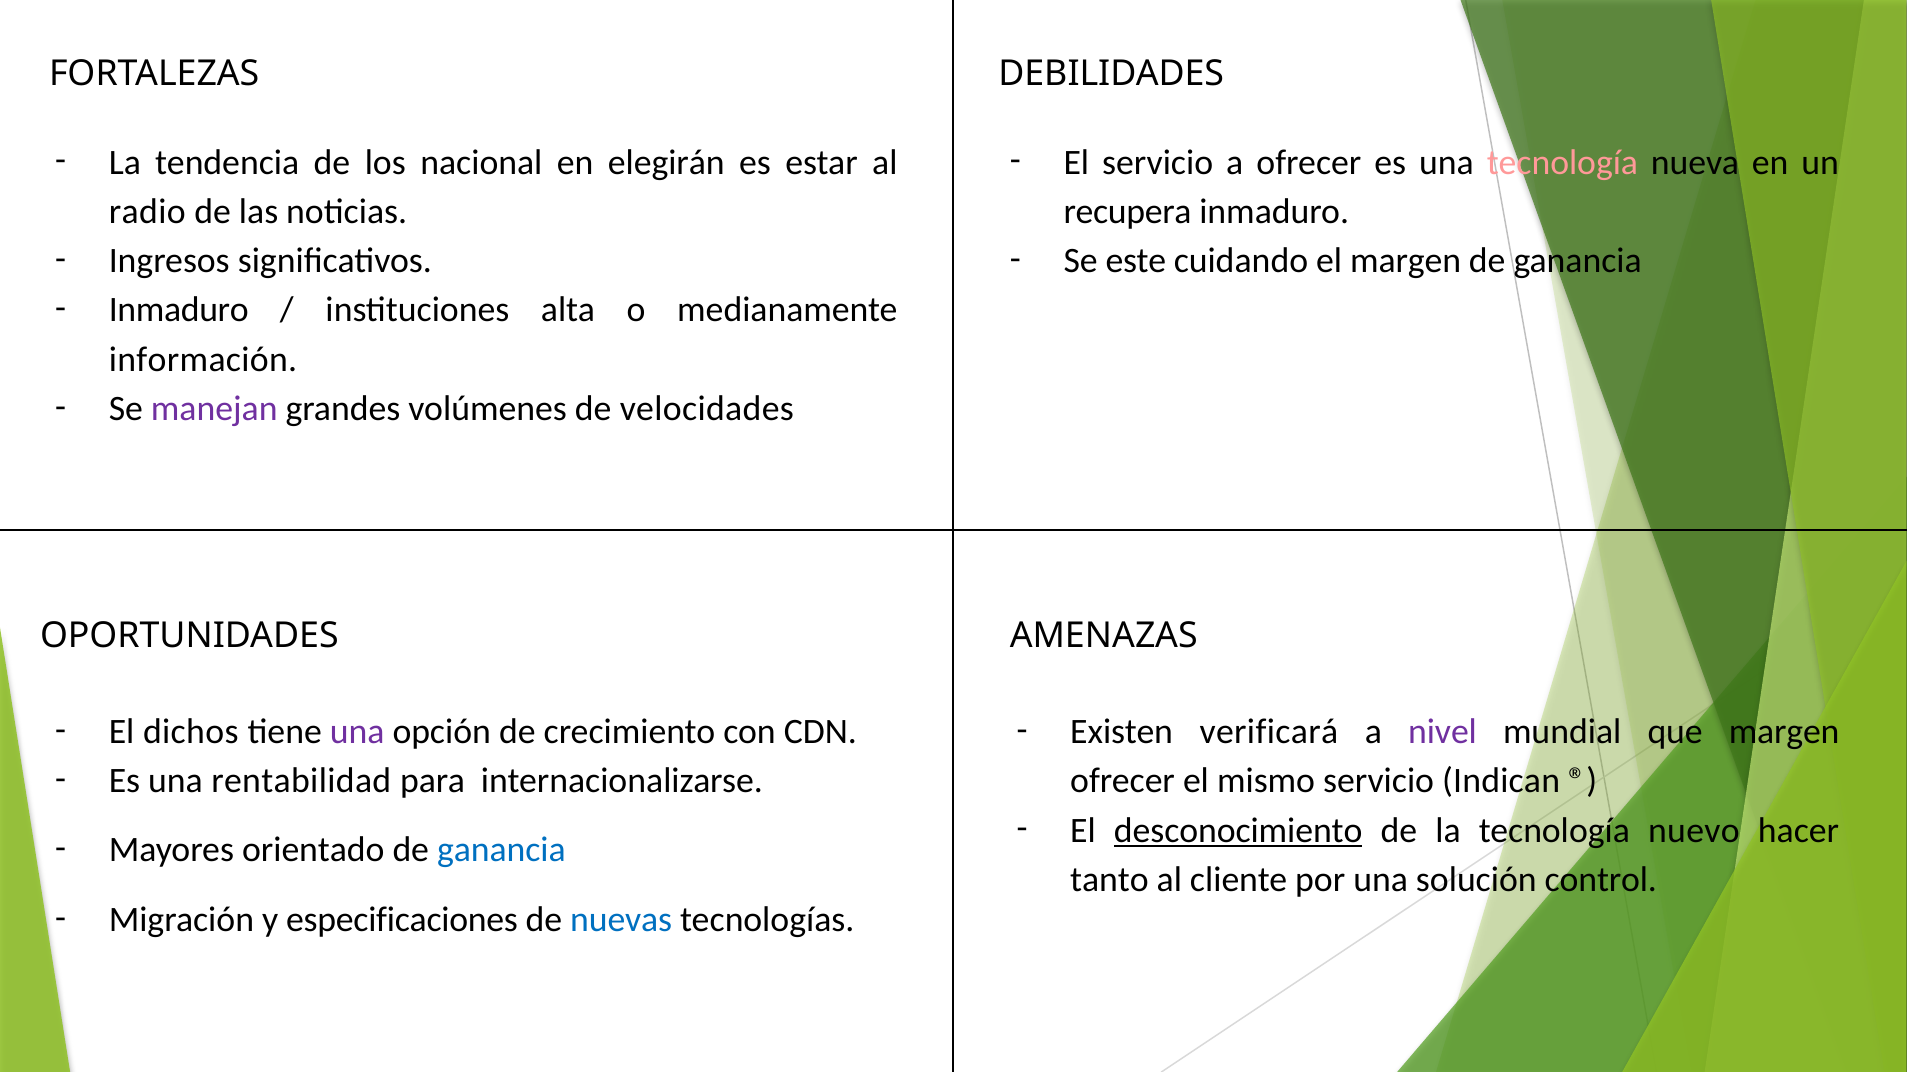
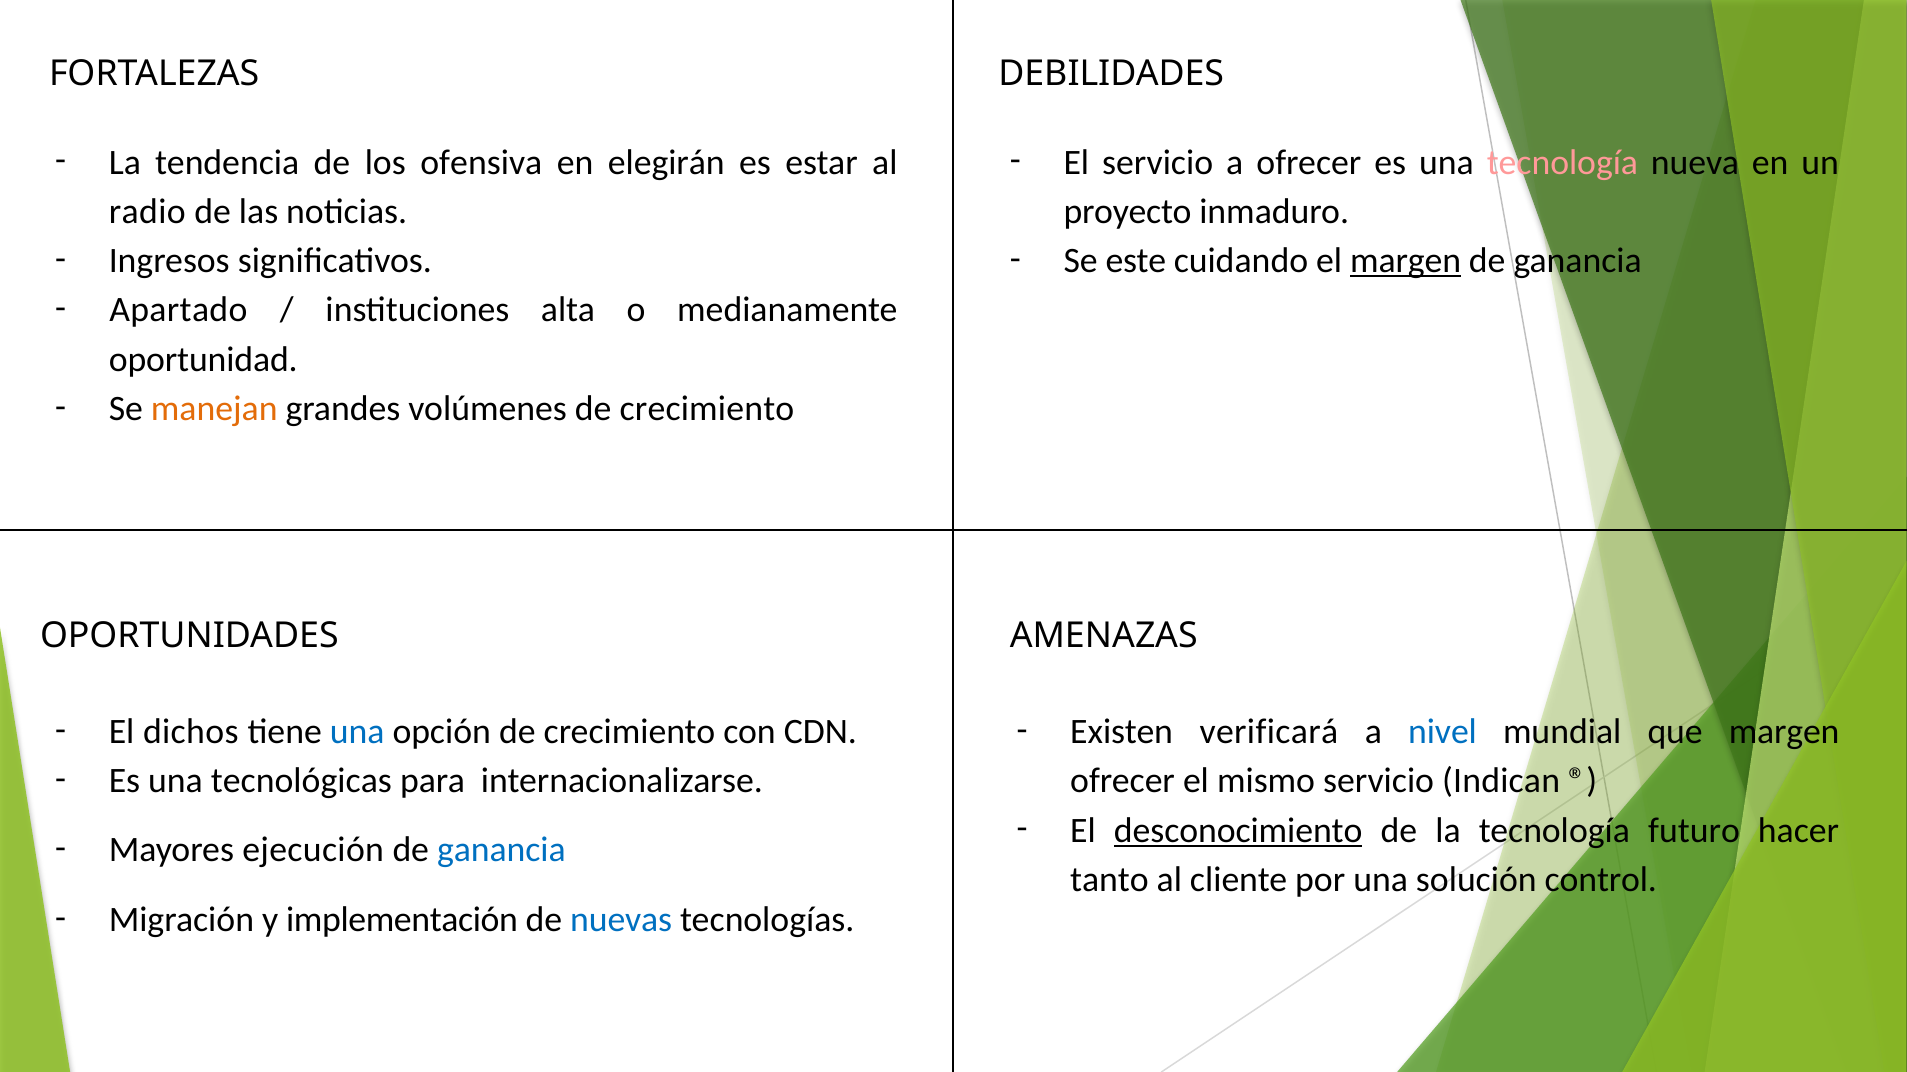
nacional: nacional -> ofensiva
recupera: recupera -> proyecto
margen at (1406, 261) underline: none -> present
Inmaduro at (179, 310): Inmaduro -> Apartado
información: información -> oportunidad
manejan colour: purple -> orange
volúmenes de velocidades: velocidades -> crecimiento
una at (357, 732) colour: purple -> blue
nivel colour: purple -> blue
rentabilidad: rentabilidad -> tecnológicas
nuevo: nuevo -> futuro
orientado: orientado -> ejecución
especificaciones: especificaciones -> implementación
